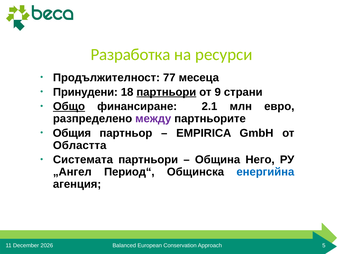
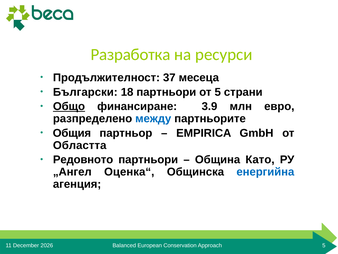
77: 77 -> 37
Принудени: Принудени -> Български
партньори at (166, 92) underline: present -> none
от 9: 9 -> 5
2.1: 2.1 -> 3.9
между colour: purple -> blue
Системата: Системата -> Редовното
Него: Него -> Като
Период“: Период“ -> Оценка“
